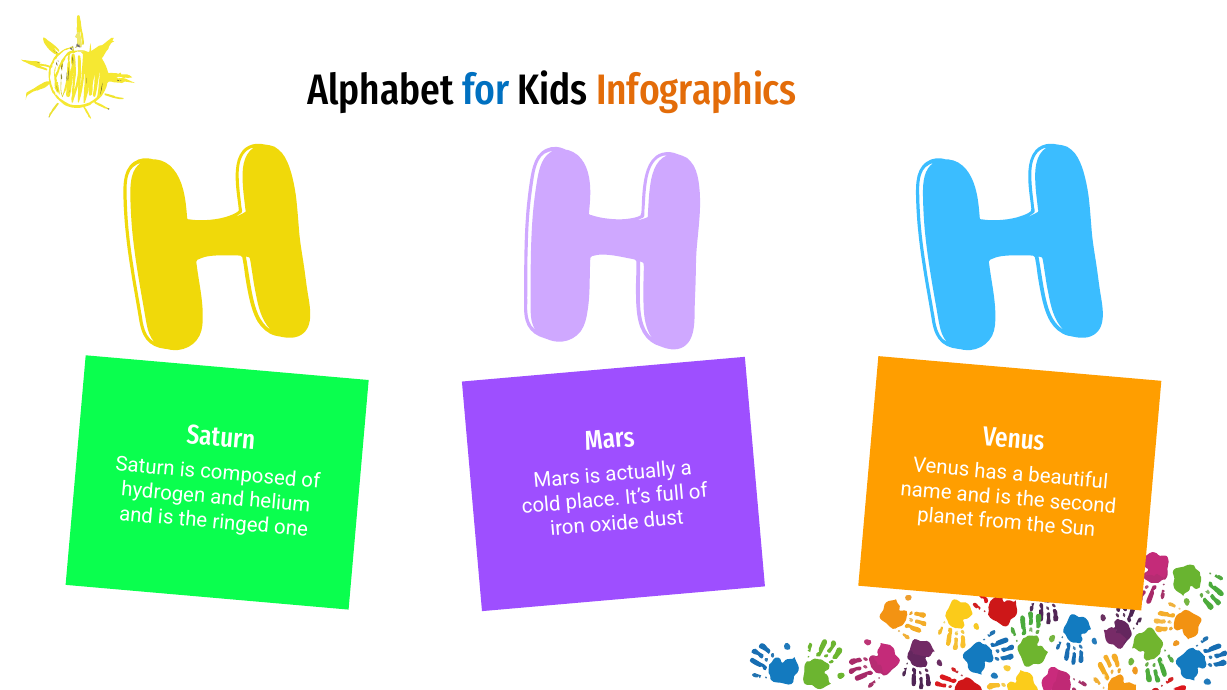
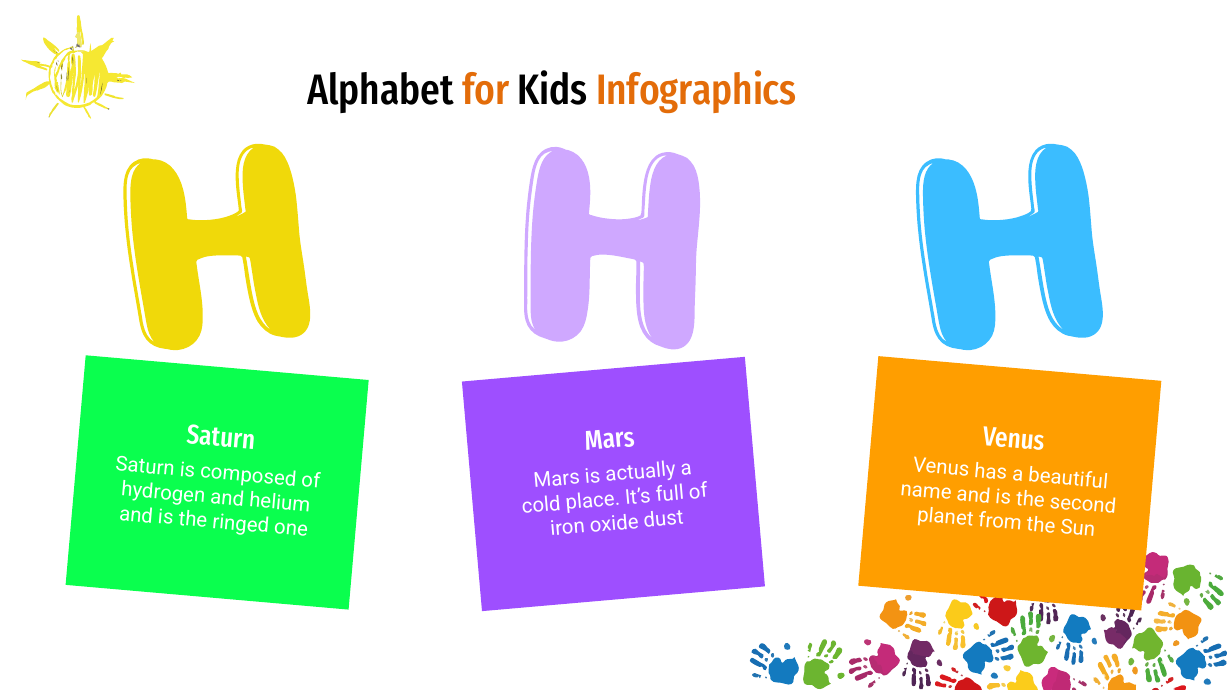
for colour: blue -> orange
